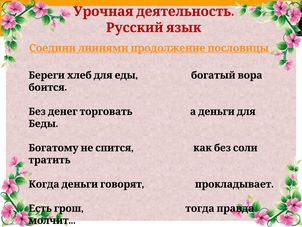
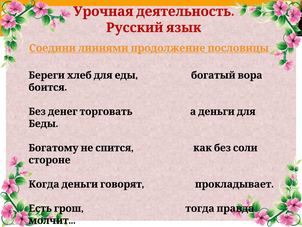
тратить: тратить -> стороне
